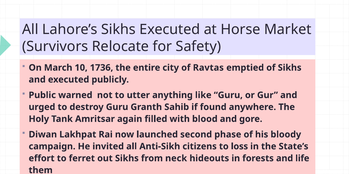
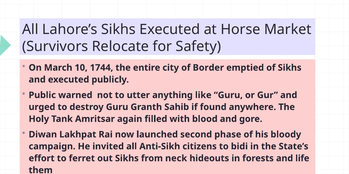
1736: 1736 -> 1744
Ravtas: Ravtas -> Border
loss: loss -> bidi
